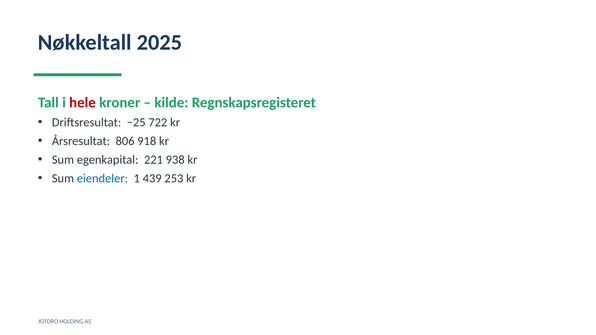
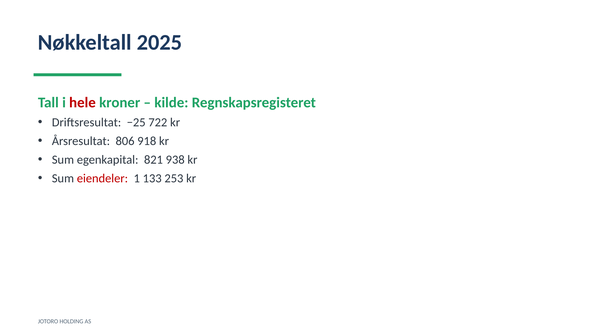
221: 221 -> 821
eiendeler colour: blue -> red
439: 439 -> 133
